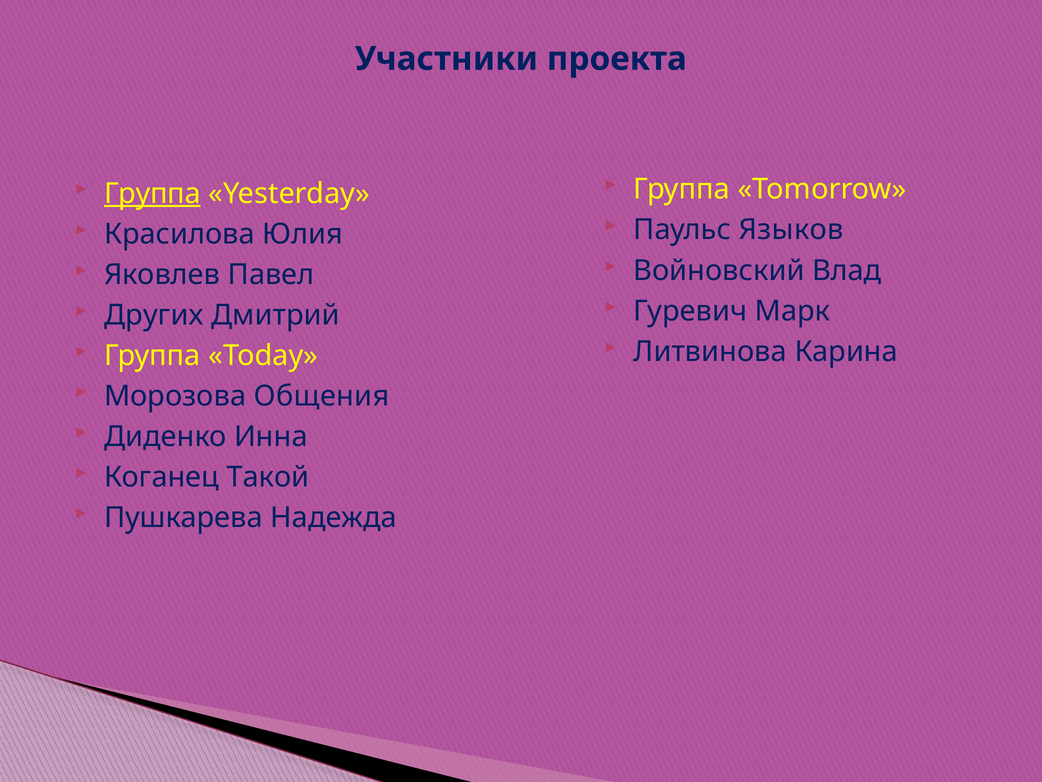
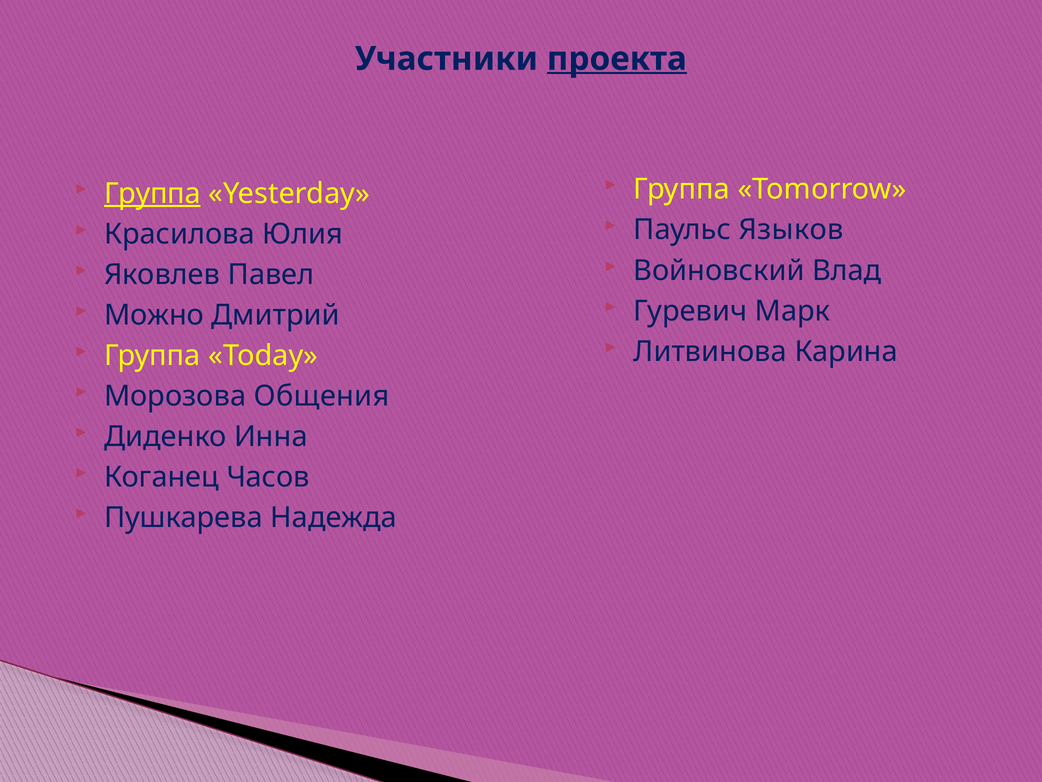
проекта underline: none -> present
Других: Других -> Можно
Такой: Такой -> Часов
